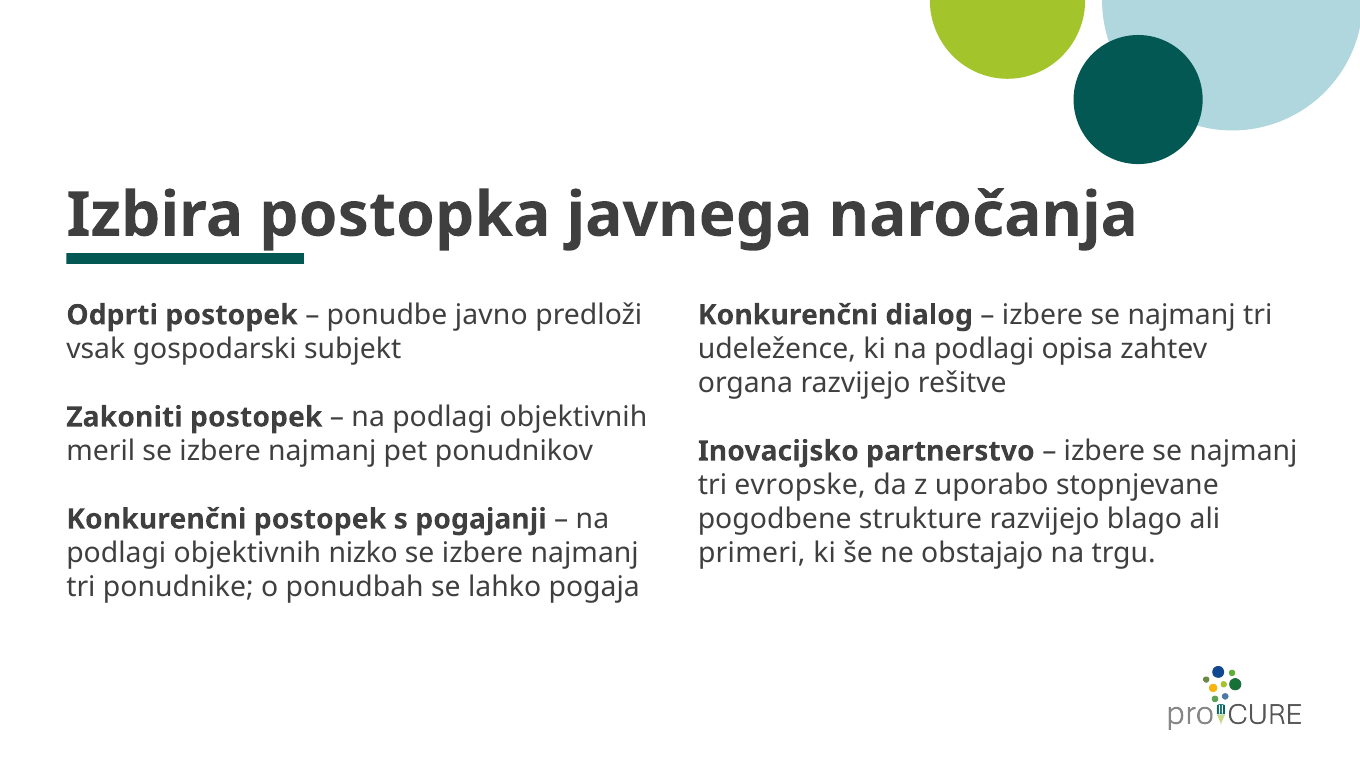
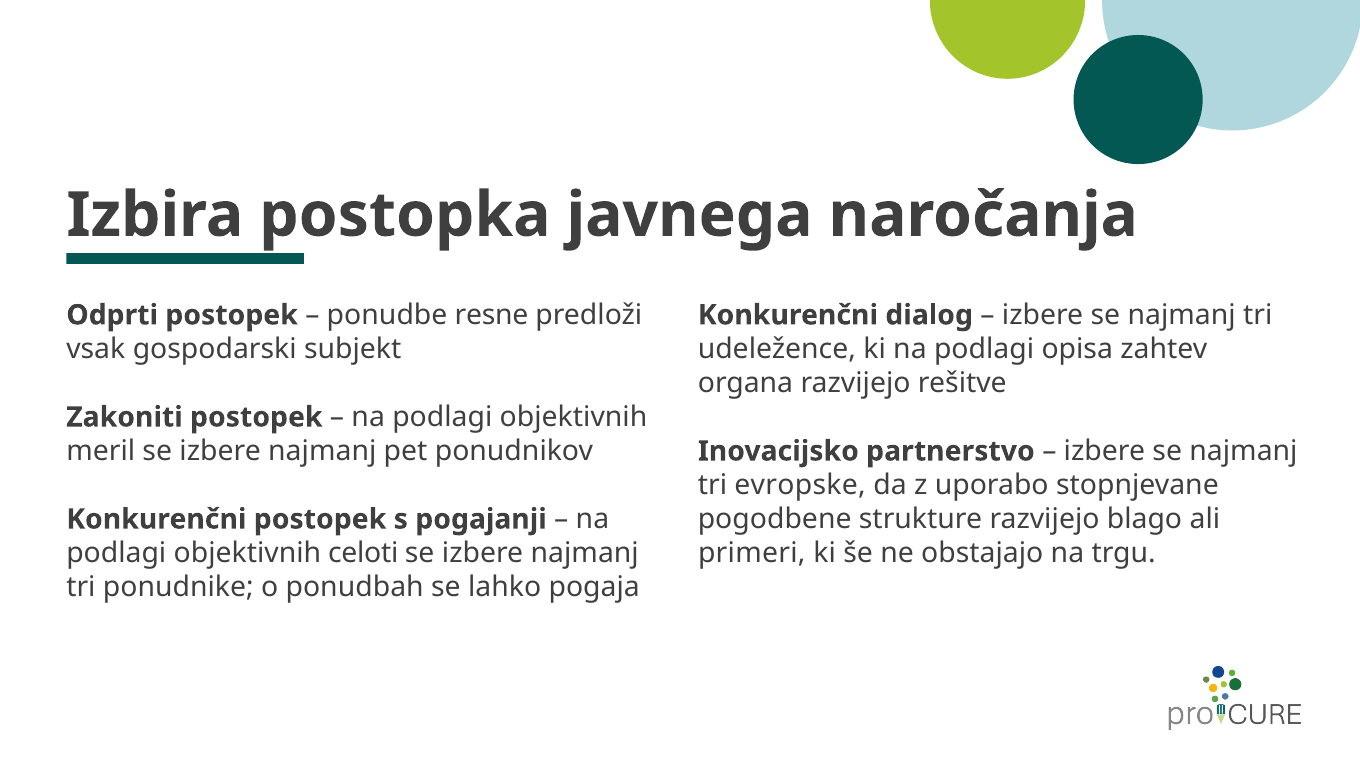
javno: javno -> resne
nizko: nizko -> celoti
